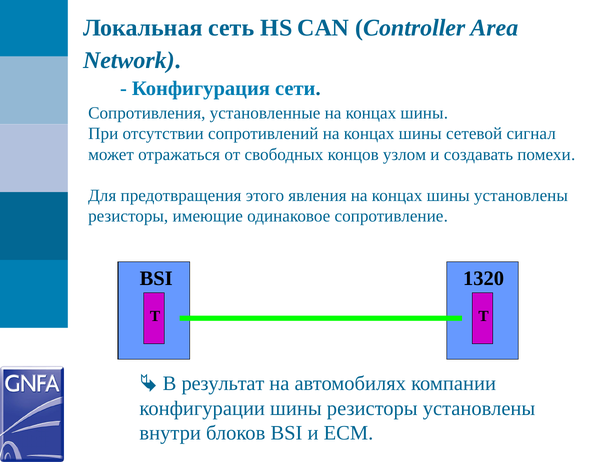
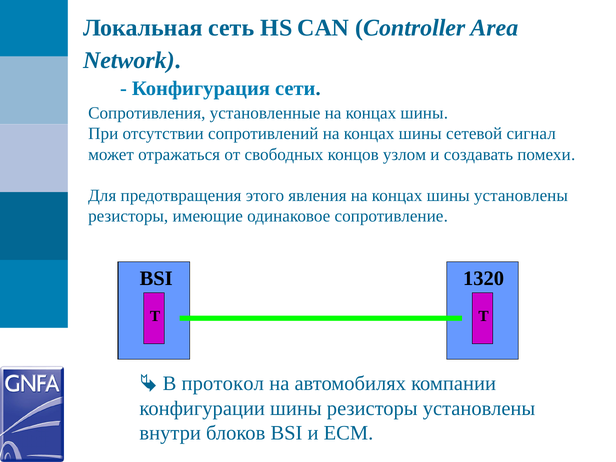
результат: результат -> протокол
